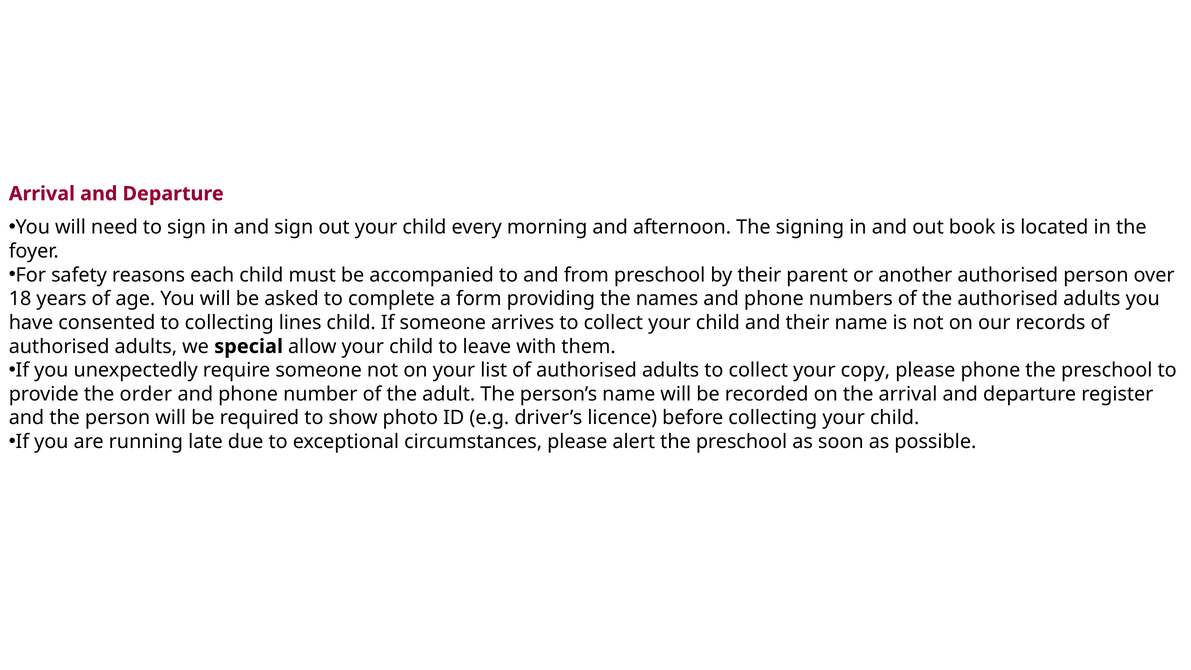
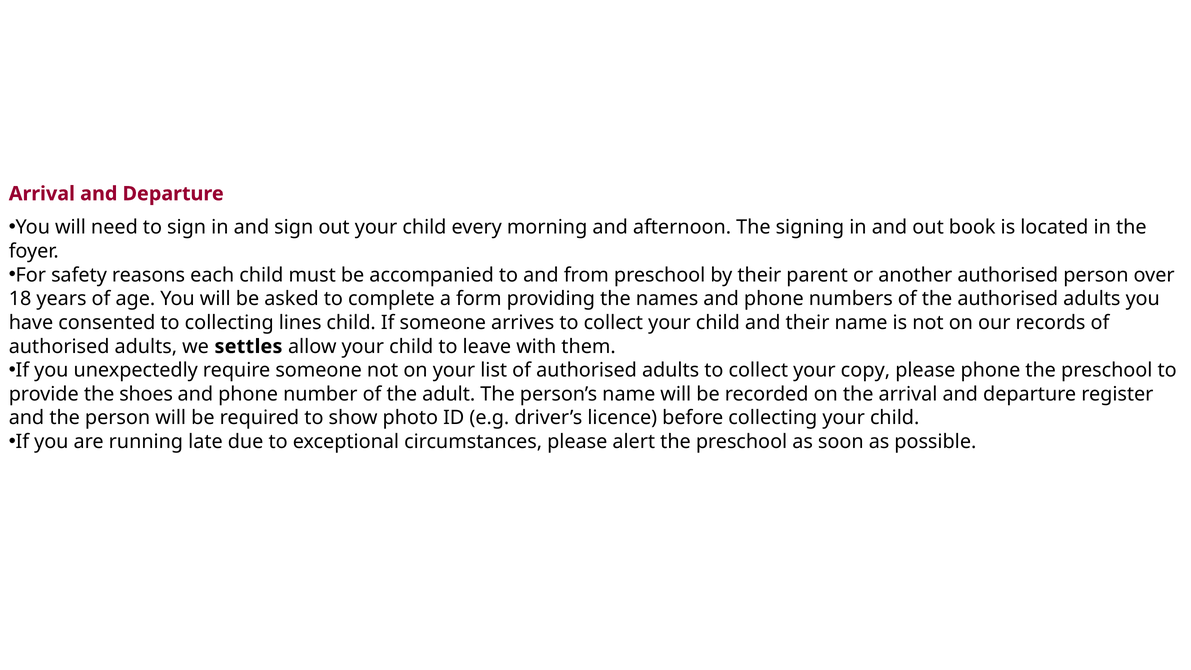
special: special -> settles
order: order -> shoes
